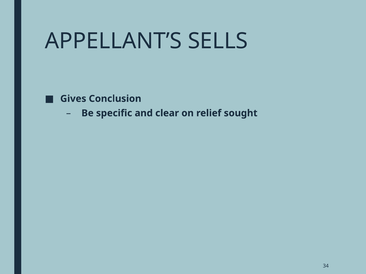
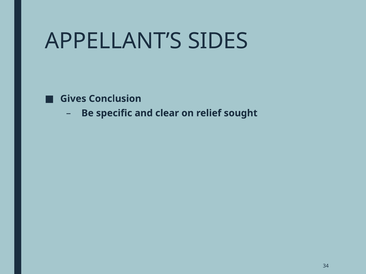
SELLS: SELLS -> SIDES
